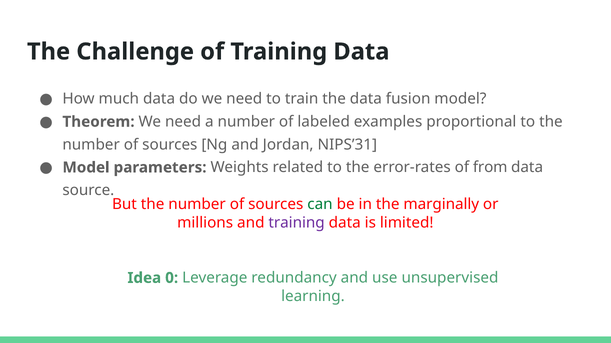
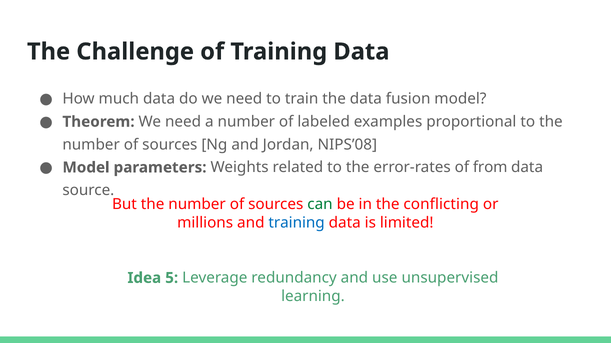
NIPS’31: NIPS’31 -> NIPS’08
marginally: marginally -> conflicting
training at (297, 223) colour: purple -> blue
0: 0 -> 5
